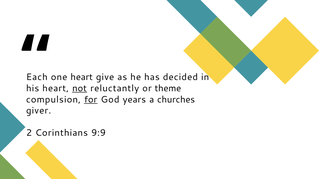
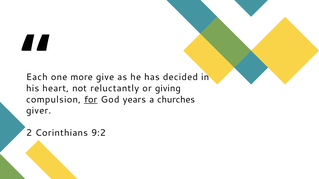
one heart: heart -> more
not underline: present -> none
theme: theme -> giving
9:9: 9:9 -> 9:2
